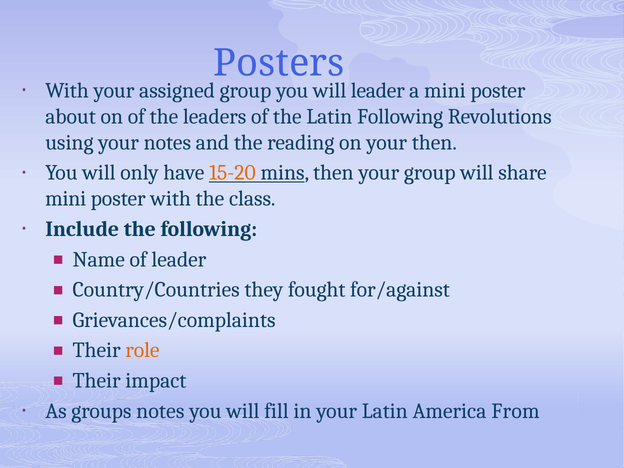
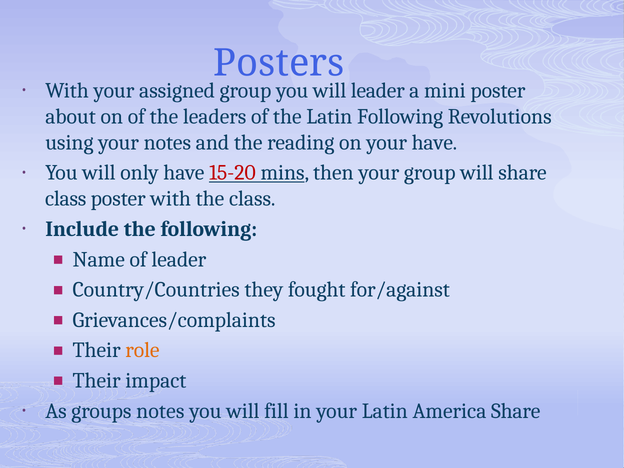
your then: then -> have
15-20 colour: orange -> red
mini at (66, 199): mini -> class
America From: From -> Share
